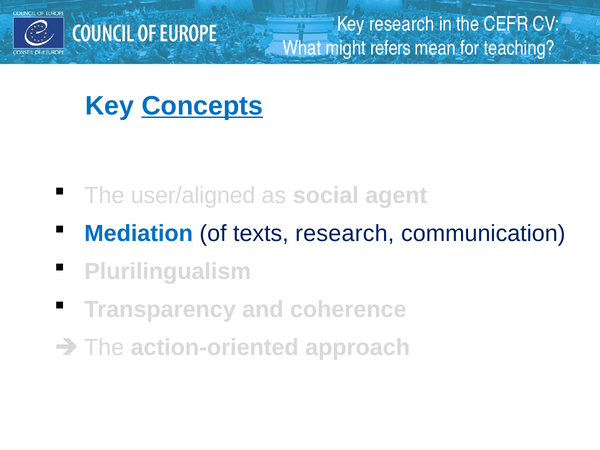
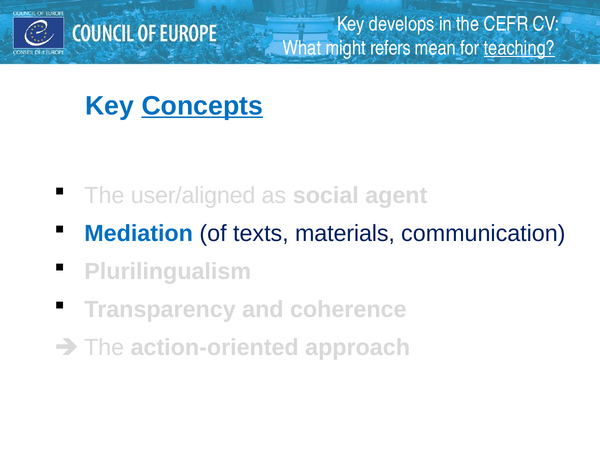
Key research: research -> develops
teaching underline: none -> present
texts research: research -> materials
